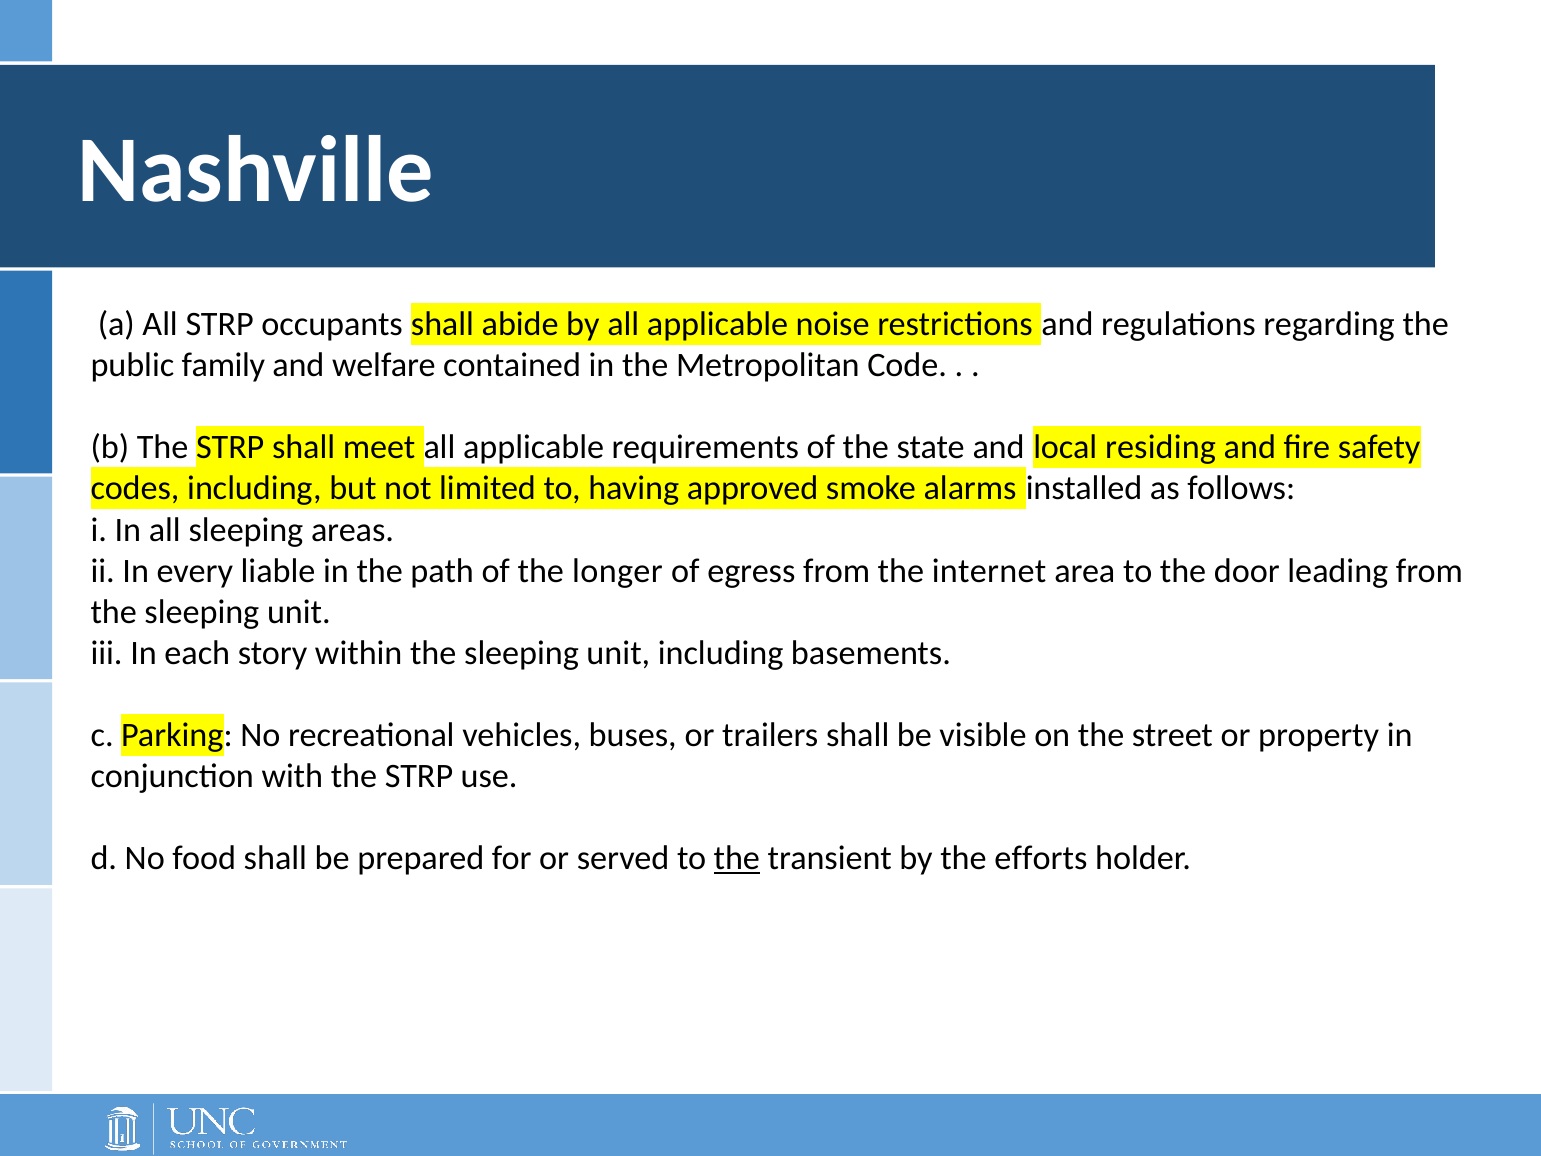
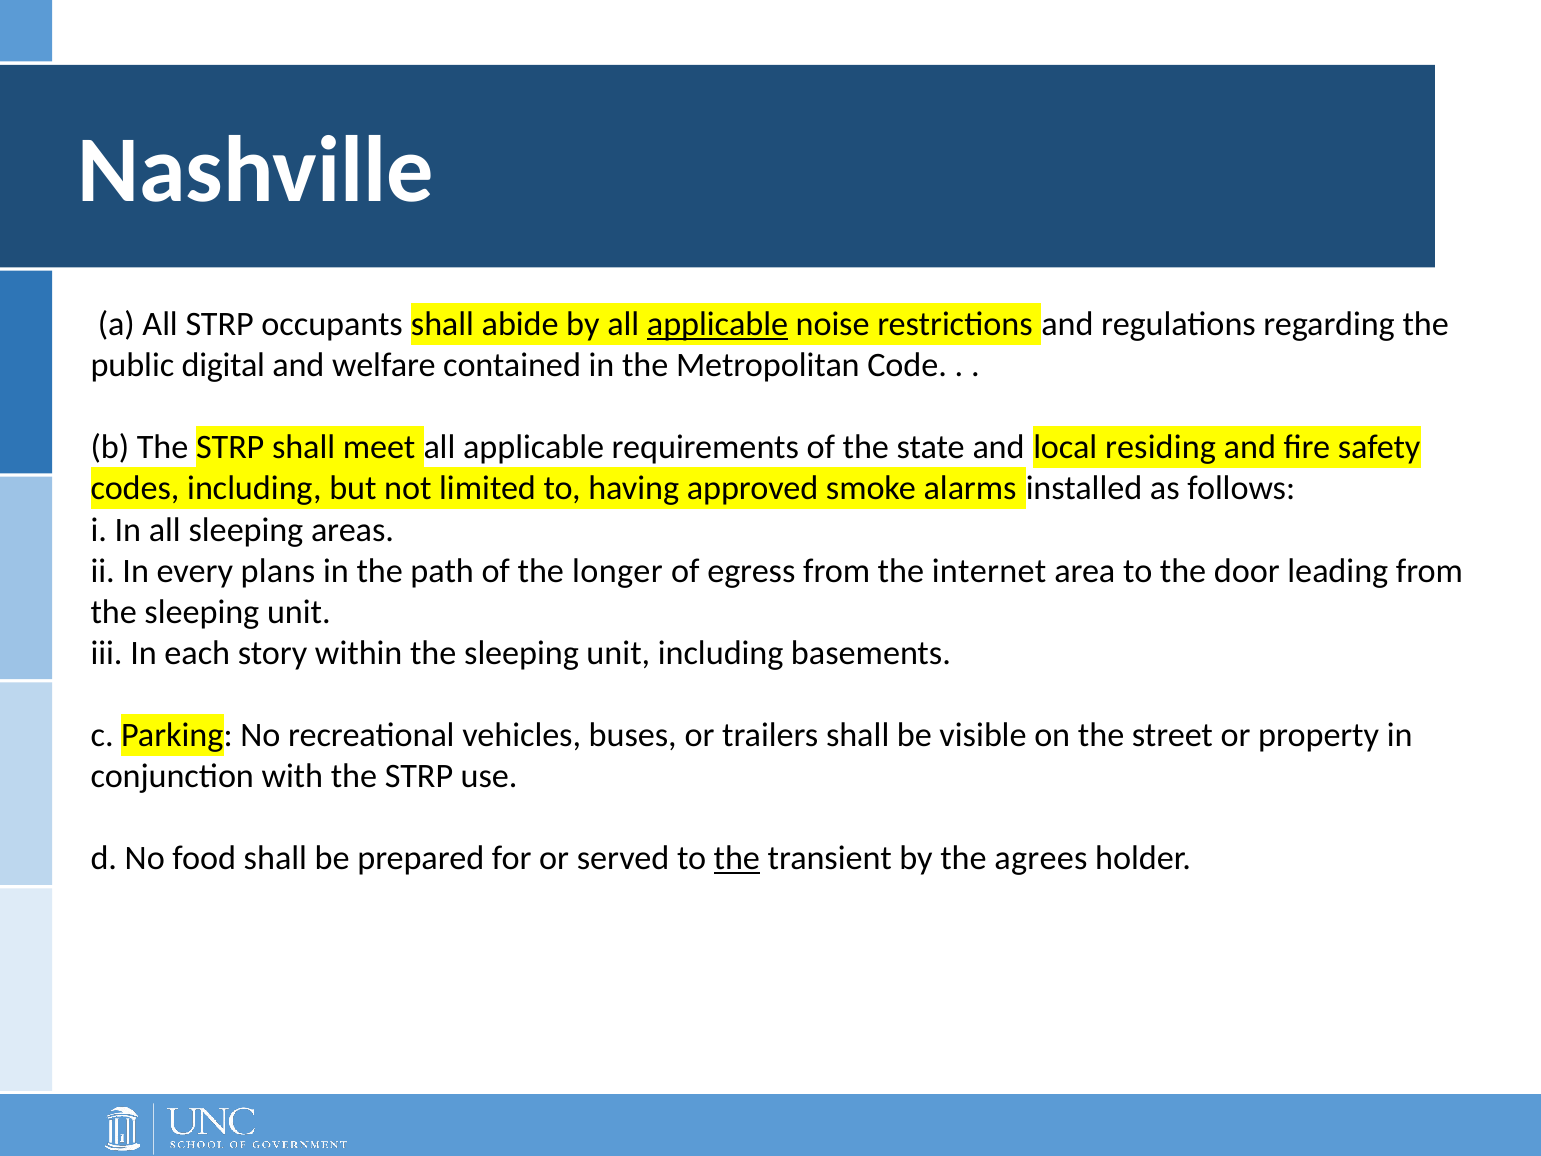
applicable at (718, 324) underline: none -> present
family: family -> digital
liable: liable -> plans
efforts: efforts -> agrees
